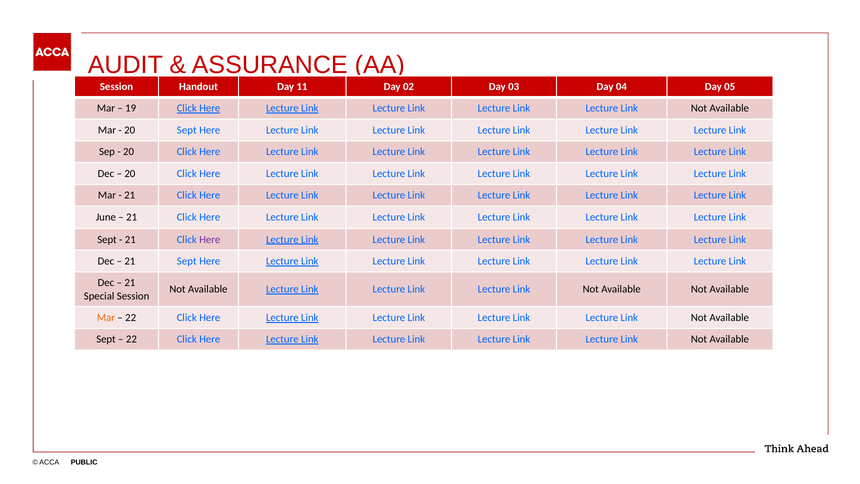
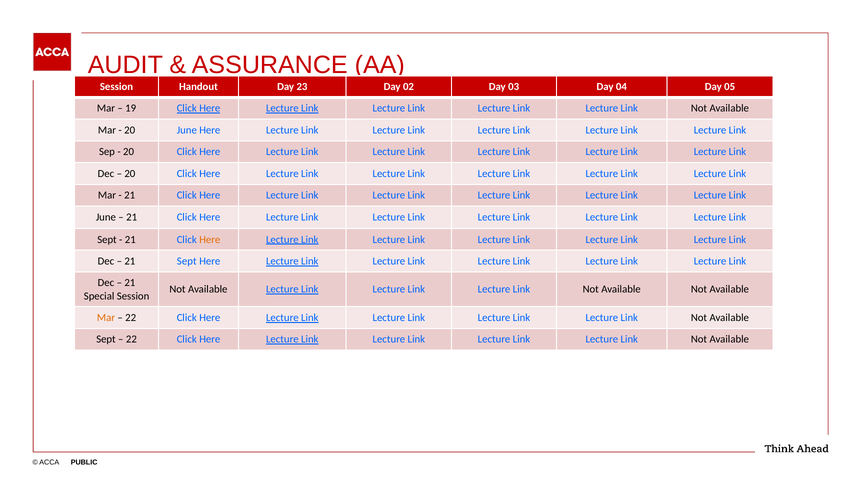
11: 11 -> 23
20 Sept: Sept -> June
Here at (210, 239) colour: purple -> orange
